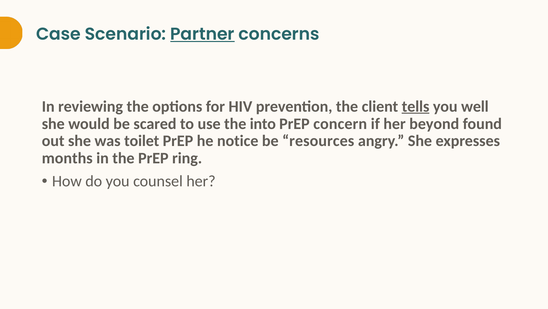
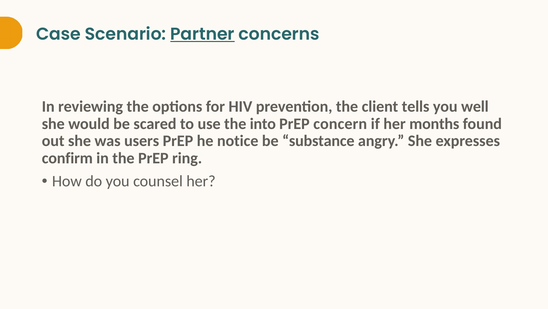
tells underline: present -> none
beyond: beyond -> months
toilet: toilet -> users
resources: resources -> substance
months: months -> confirm
